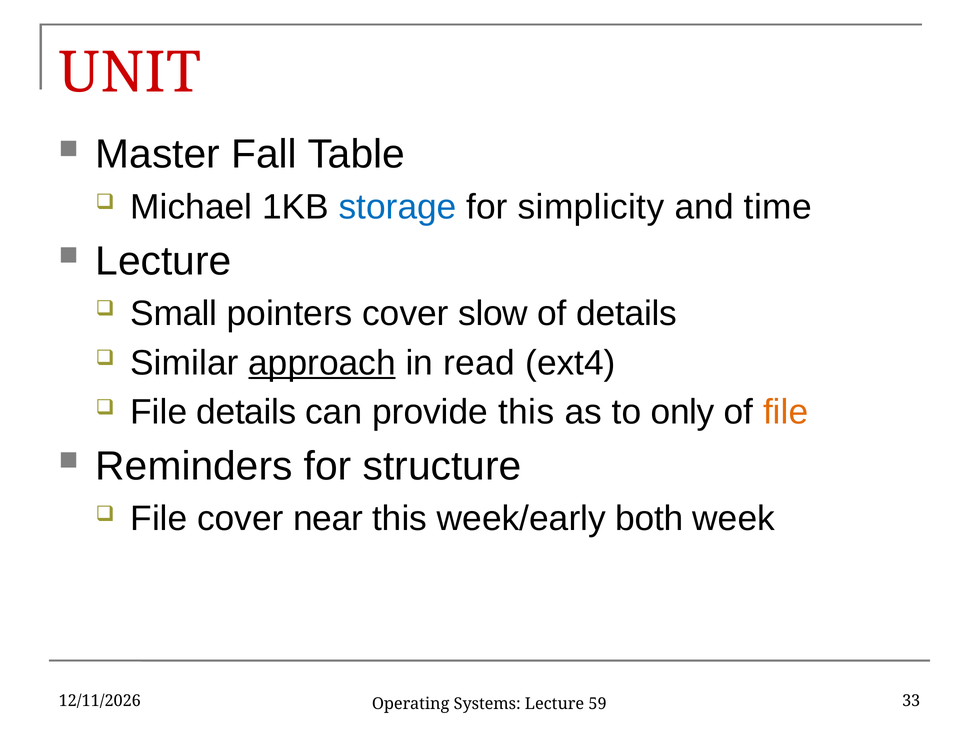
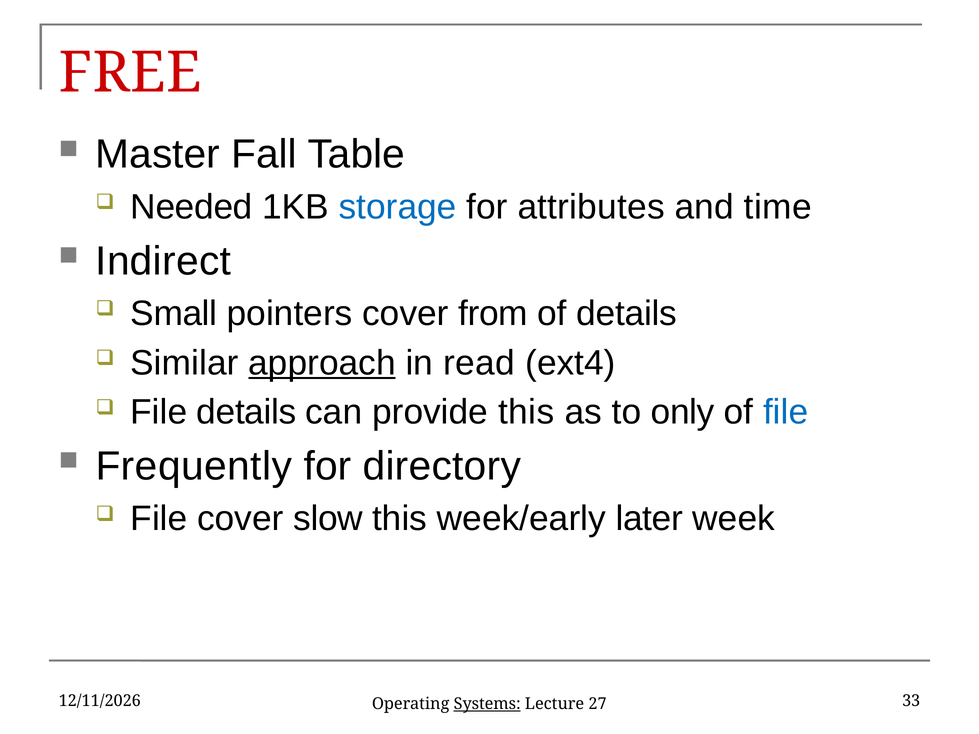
UNIT: UNIT -> FREE
Michael: Michael -> Needed
simplicity: simplicity -> attributes
Lecture at (163, 261): Lecture -> Indirect
slow: slow -> from
file at (786, 412) colour: orange -> blue
Reminders: Reminders -> Frequently
structure: structure -> directory
near: near -> slow
both: both -> later
Systems underline: none -> present
59: 59 -> 27
